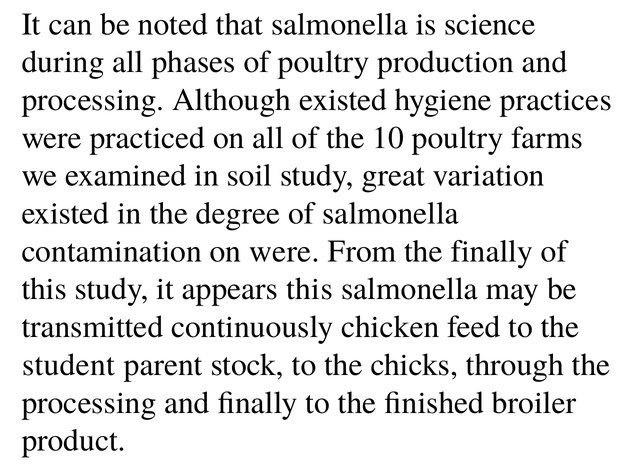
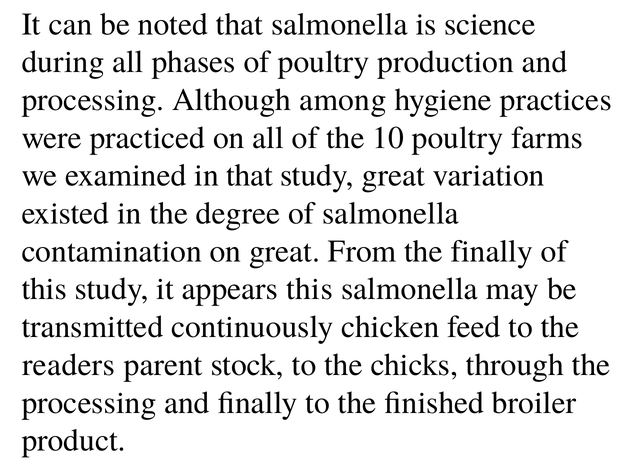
Although existed: existed -> among
in soil: soil -> that
on were: were -> great
student: student -> readers
